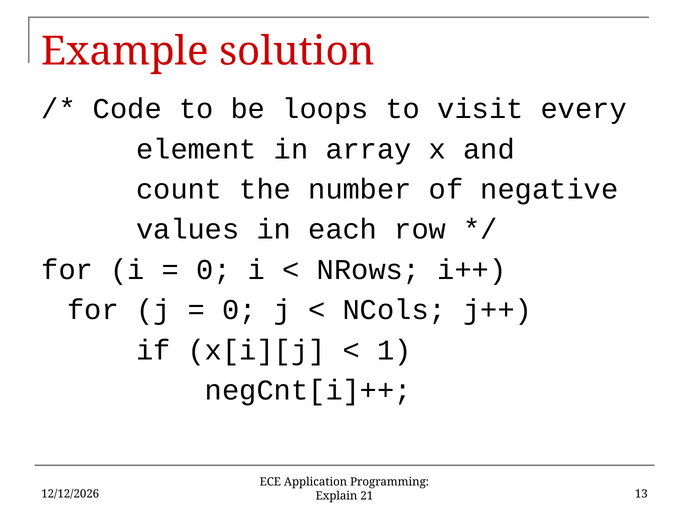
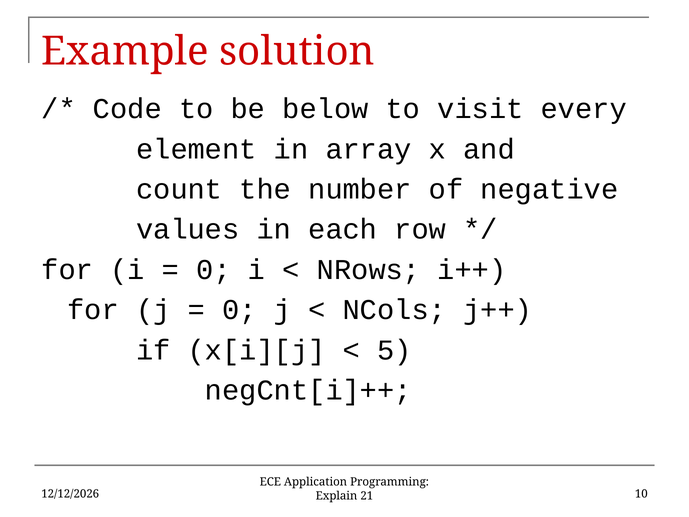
loops: loops -> below
1: 1 -> 5
13: 13 -> 10
